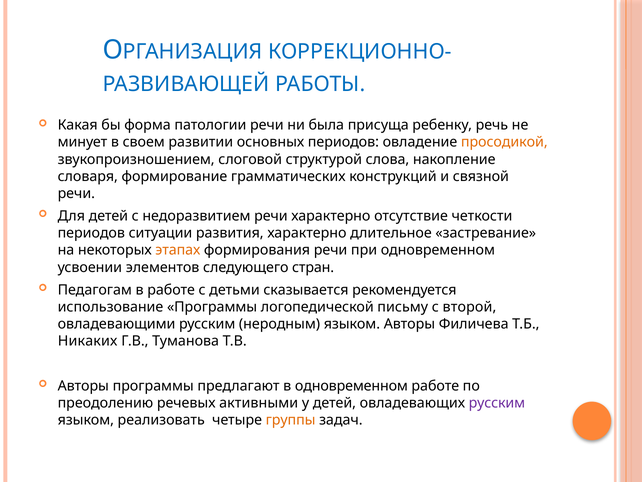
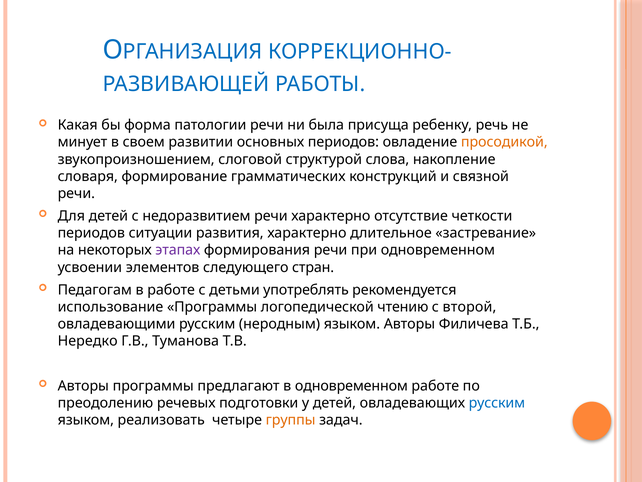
этапах colour: orange -> purple
сказывается: сказывается -> употреблять
письму: письму -> чтению
Никаких: Никаких -> Нередко
активными: активными -> подготовки
русским at (497, 403) colour: purple -> blue
